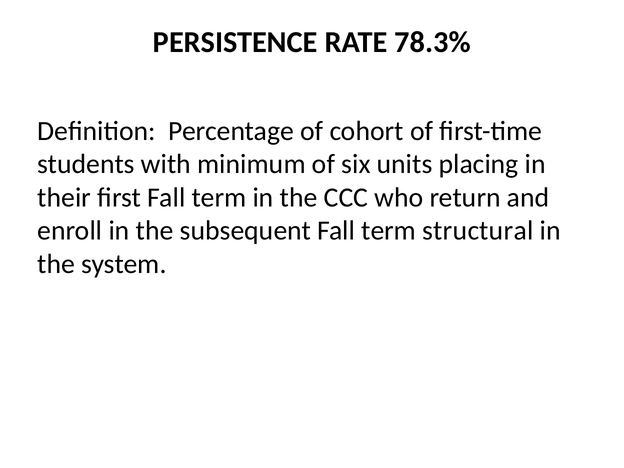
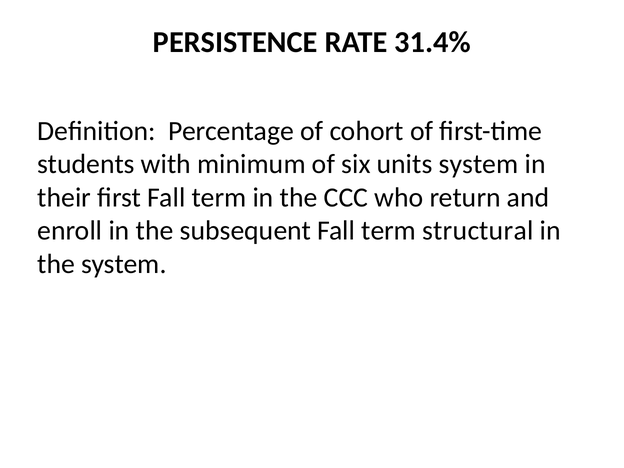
78.3%: 78.3% -> 31.4%
units placing: placing -> system
